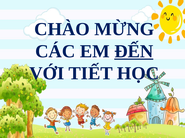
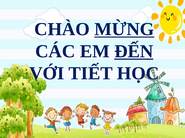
MỪNG underline: none -> present
